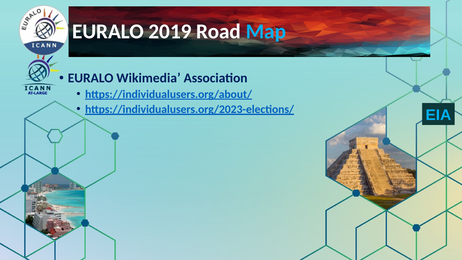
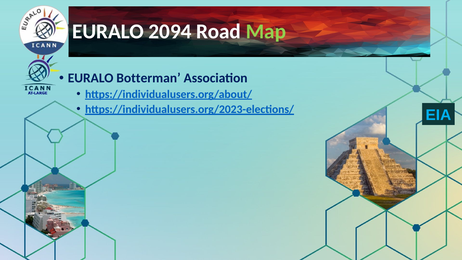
2019: 2019 -> 2094
Map colour: light blue -> light green
Wikimedia: Wikimedia -> Botterman
